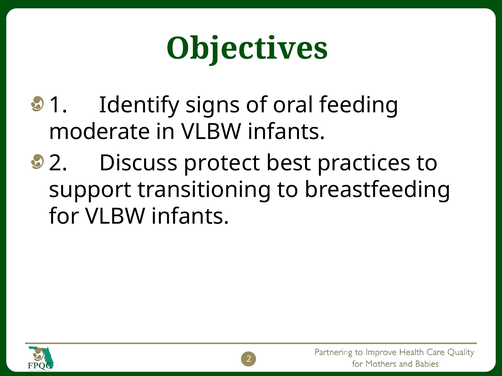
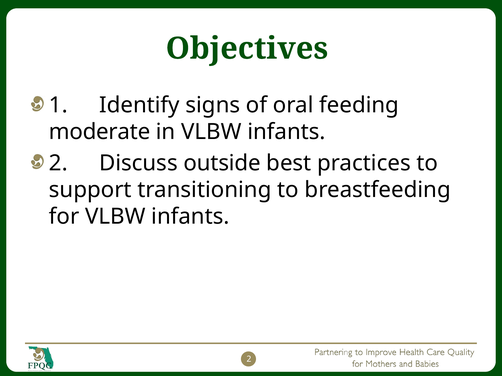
protect: protect -> outside
